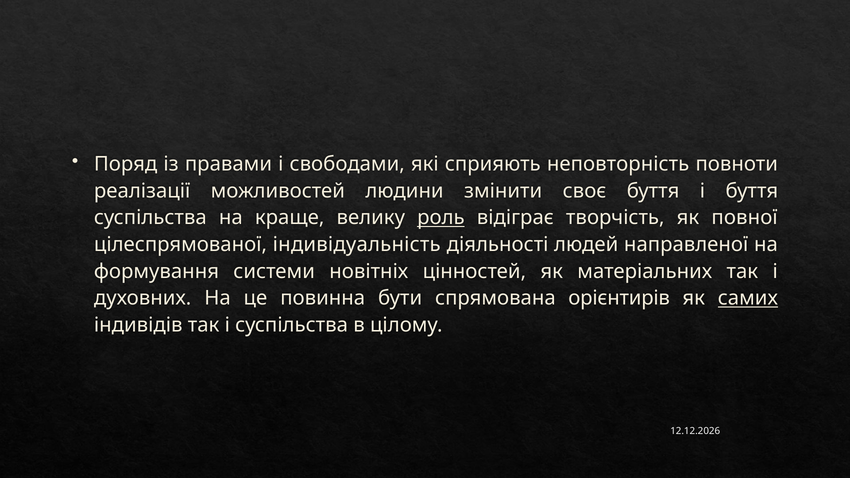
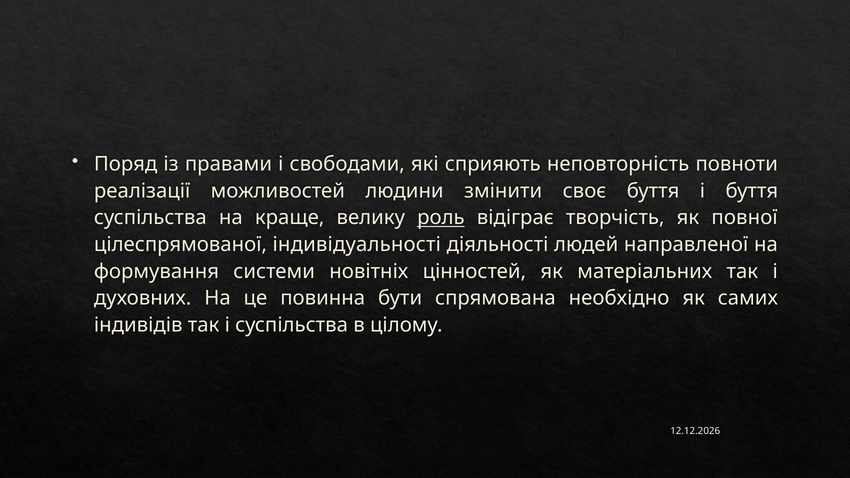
індивідуальність: індивідуальність -> індивідуальності
орієнтирів: орієнтирів -> необхідно
самих underline: present -> none
